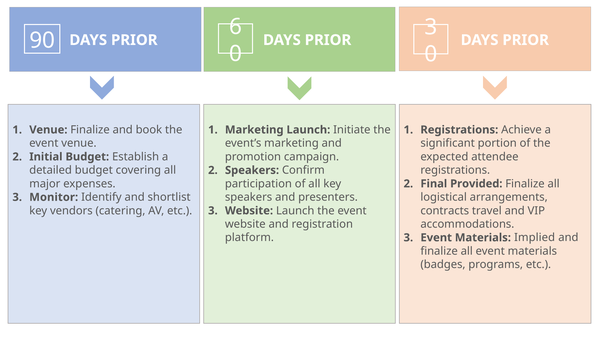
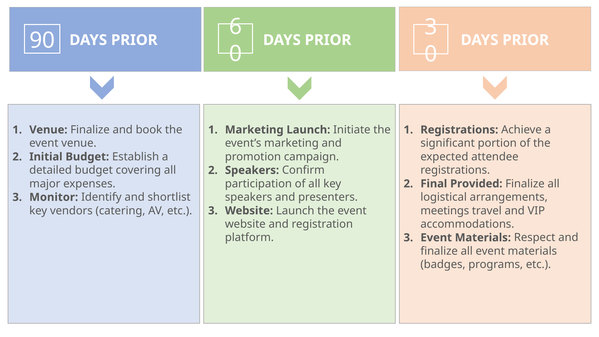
contracts: contracts -> meetings
Implied: Implied -> Respect
